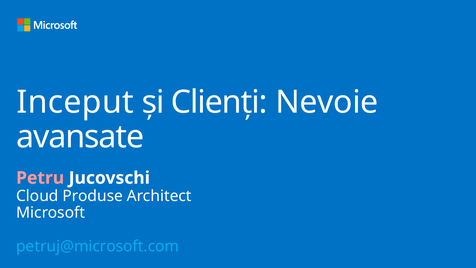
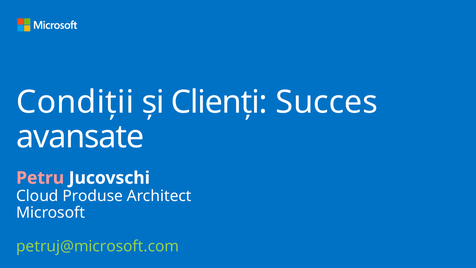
Inceput: Inceput -> Condiții
Nevoie: Nevoie -> Succes
petruj@microsoft.com colour: light blue -> light green
